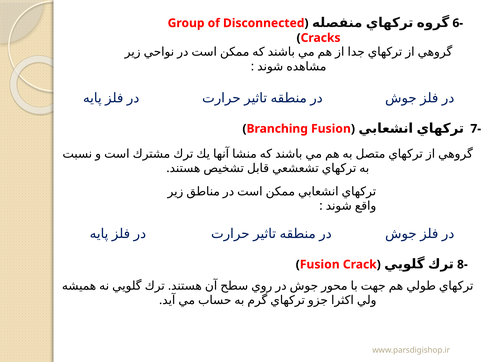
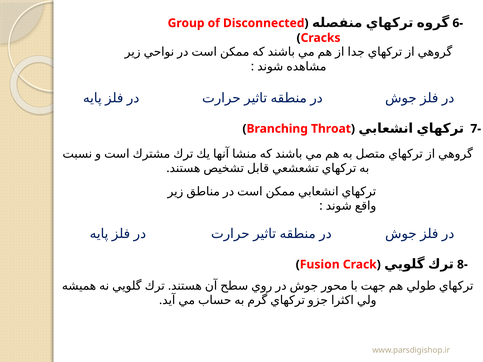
Branching Fusion: Fusion -> Throat
